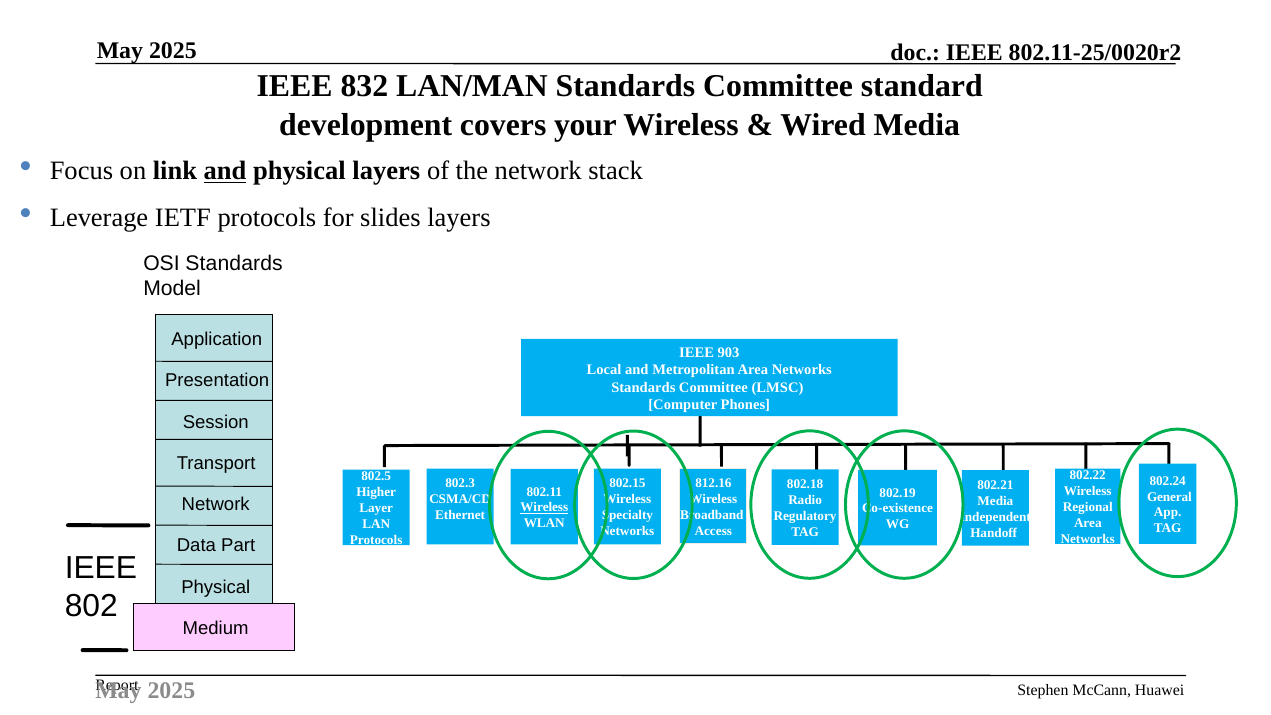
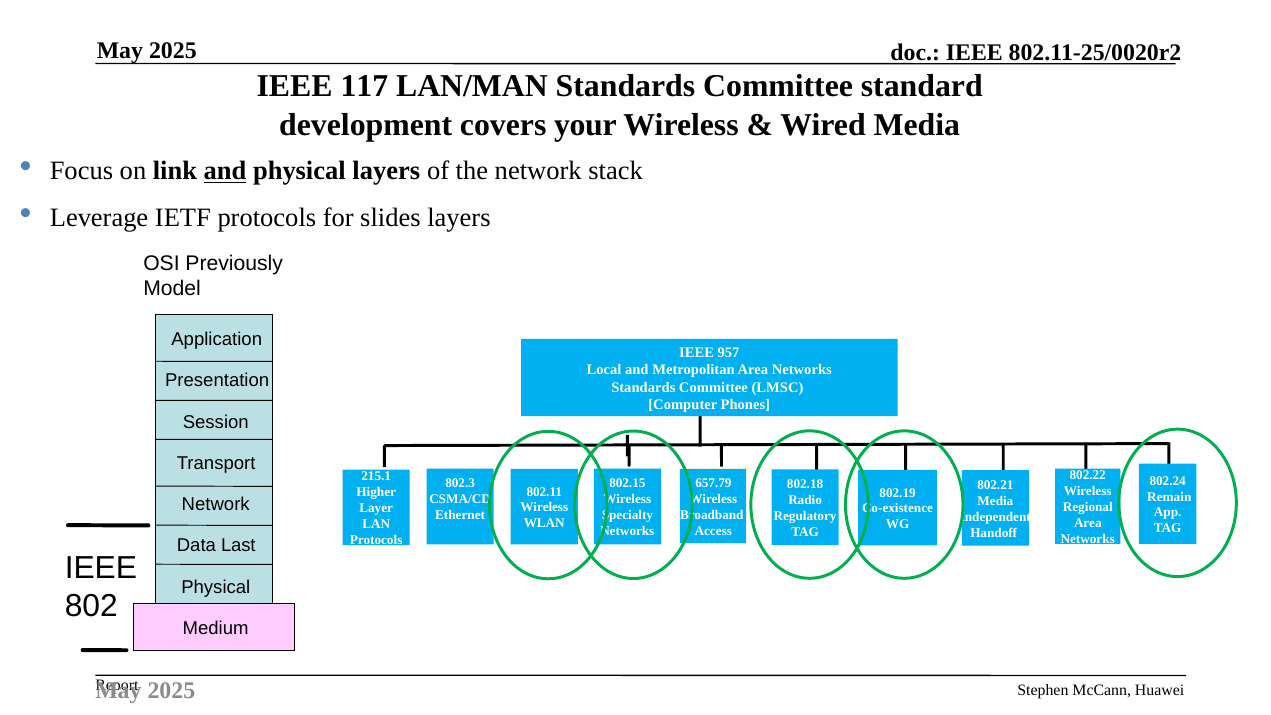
832: 832 -> 117
OSI Standards: Standards -> Previously
903: 903 -> 957
802.5: 802.5 -> 215.1
812.16: 812.16 -> 657.79
General: General -> Remain
Wireless at (544, 508) underline: present -> none
Part: Part -> Last
